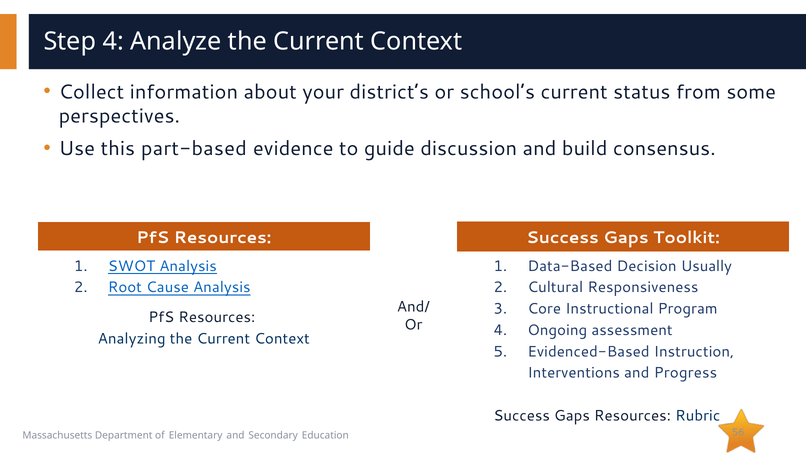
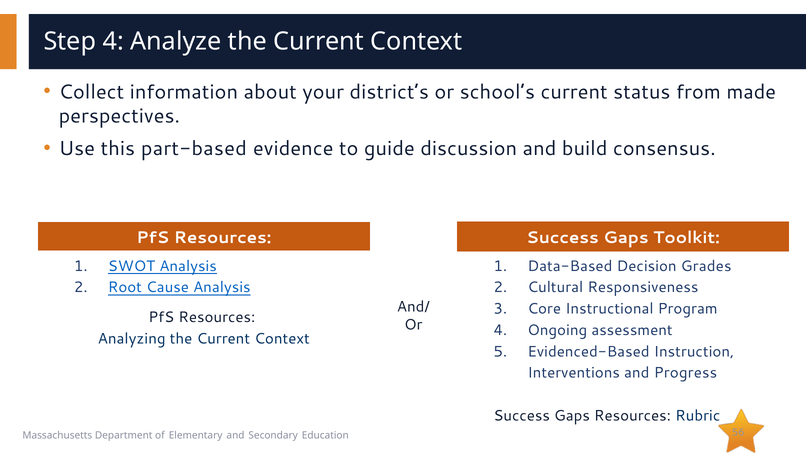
some: some -> made
Usually: Usually -> Grades
